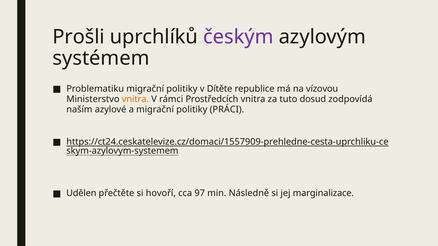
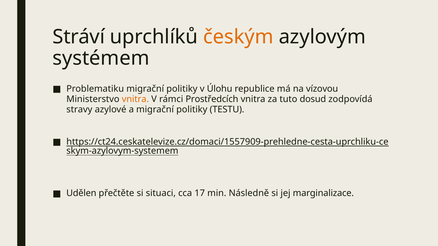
Prošli: Prošli -> Stráví
českým colour: purple -> orange
Dítěte: Dítěte -> Úlohu
naším: naším -> stravy
PRÁCI: PRÁCI -> TESTU
hovoří: hovoří -> situaci
97: 97 -> 17
